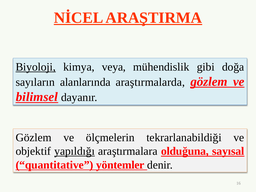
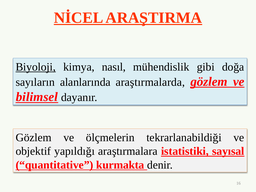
veya: veya -> nasıl
yapıldığı underline: present -> none
olduğuna: olduğuna -> istatistiki
yöntemler: yöntemler -> kurmakta
